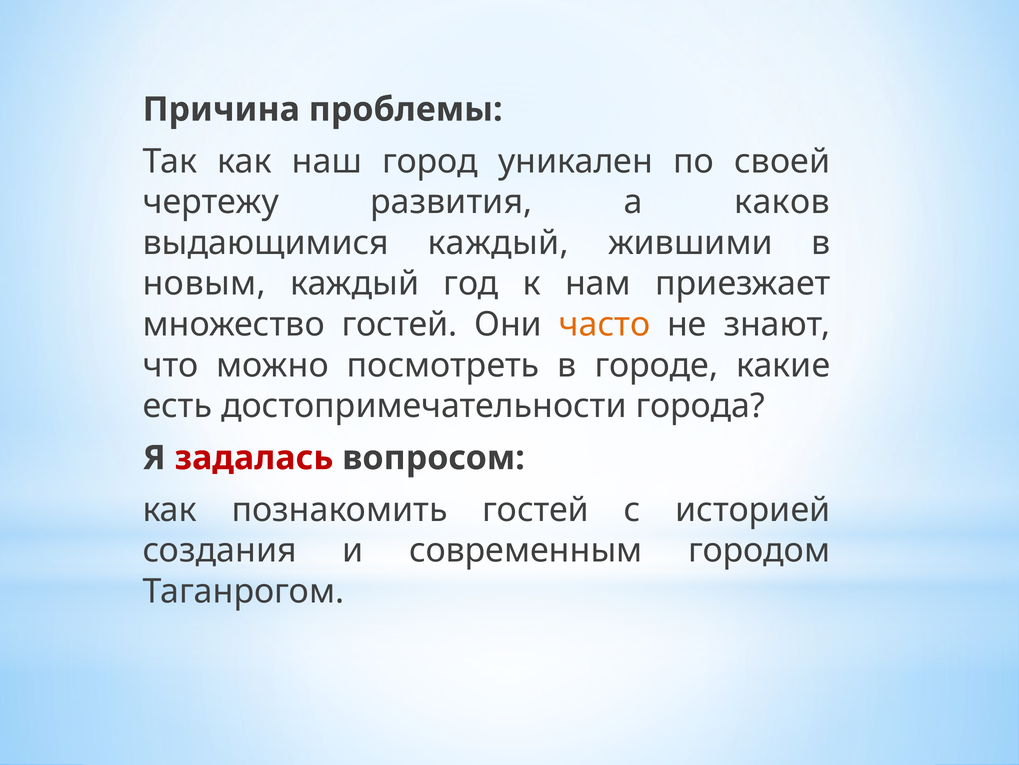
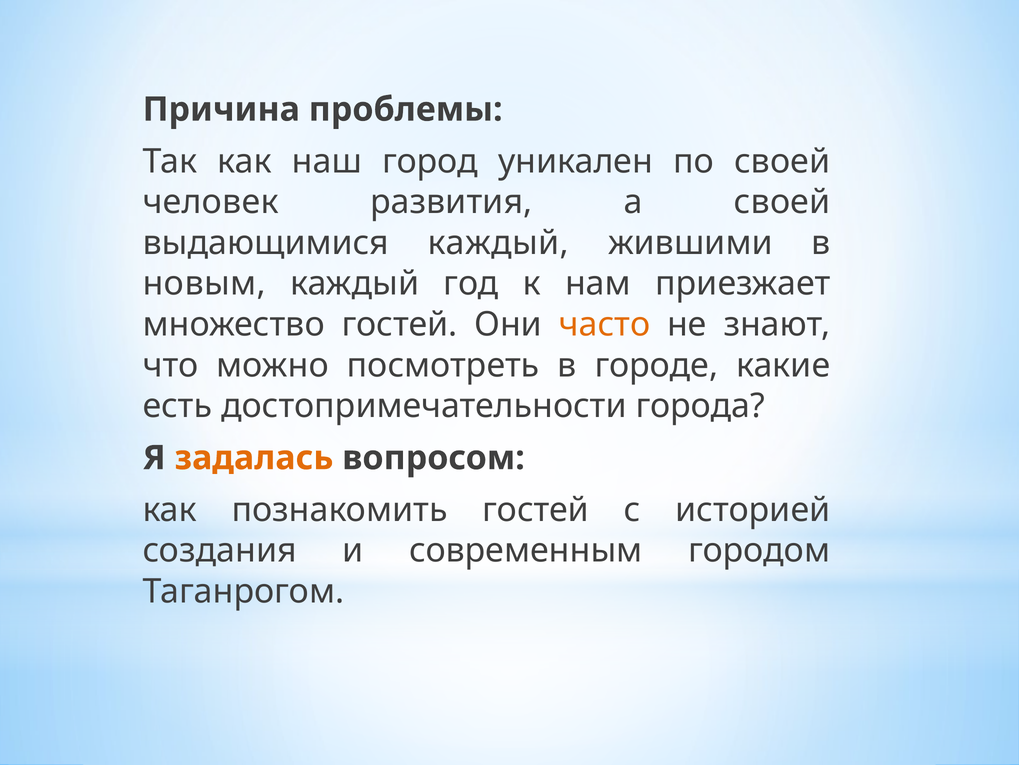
чертежу: чертежу -> человек
а каков: каков -> своей
задалась colour: red -> orange
